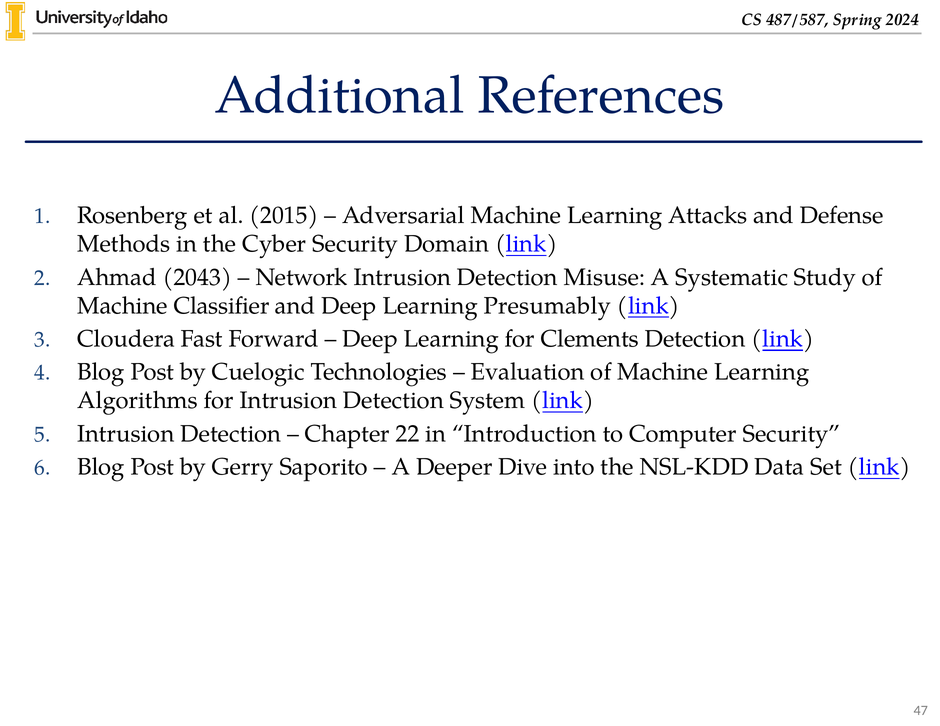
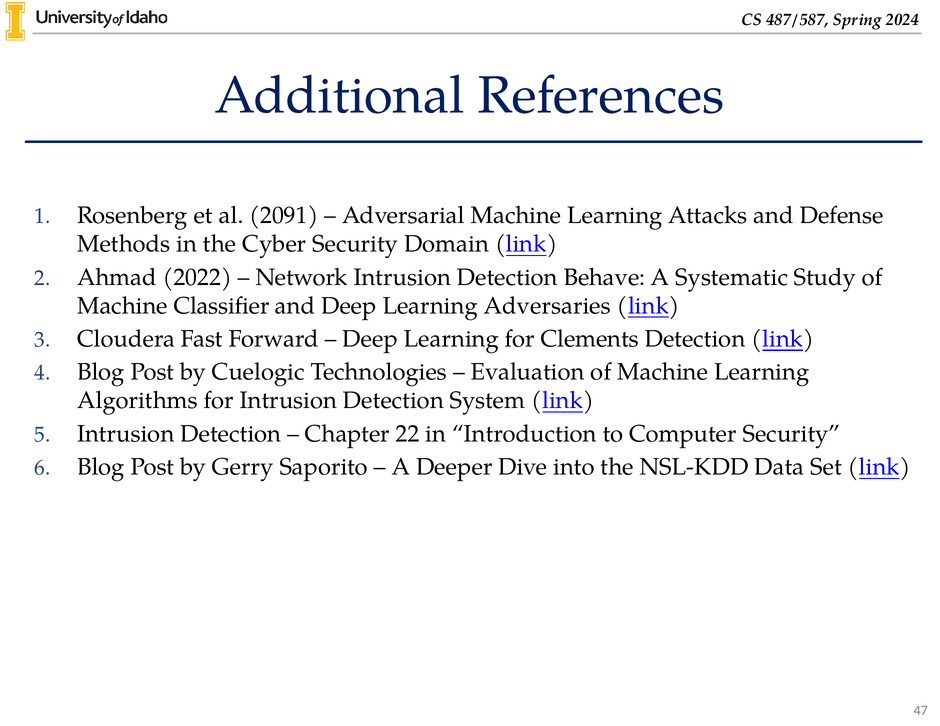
2015: 2015 -> 2091
2043: 2043 -> 2022
Misuse: Misuse -> Behave
Presumably: Presumably -> Adversaries
